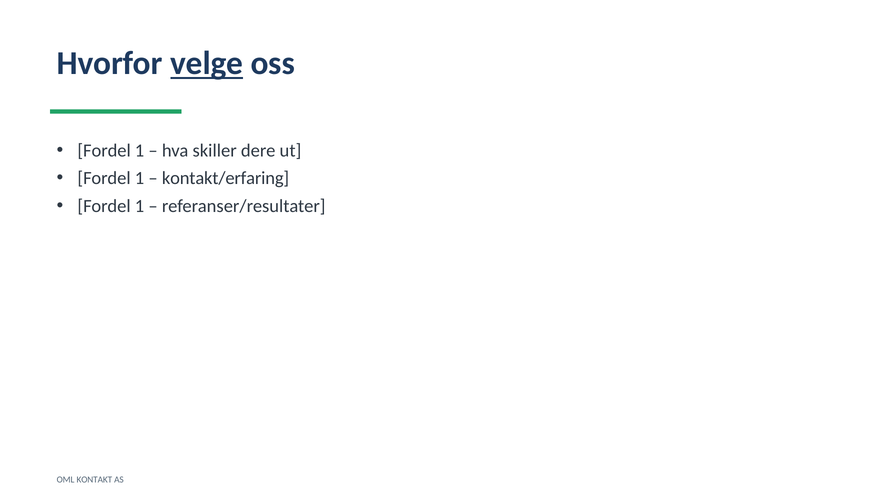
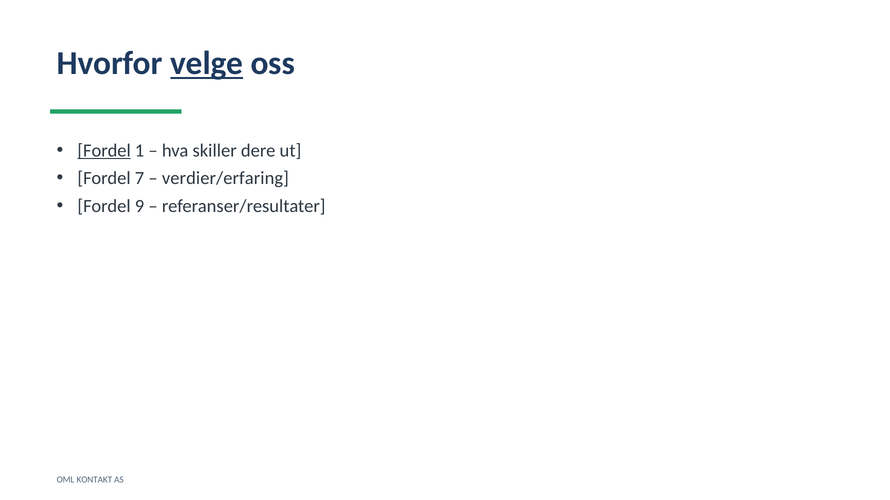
Fordel at (104, 151) underline: none -> present
1 at (140, 179): 1 -> 7
kontakt/erfaring: kontakt/erfaring -> verdier/erfaring
1 at (140, 206): 1 -> 9
